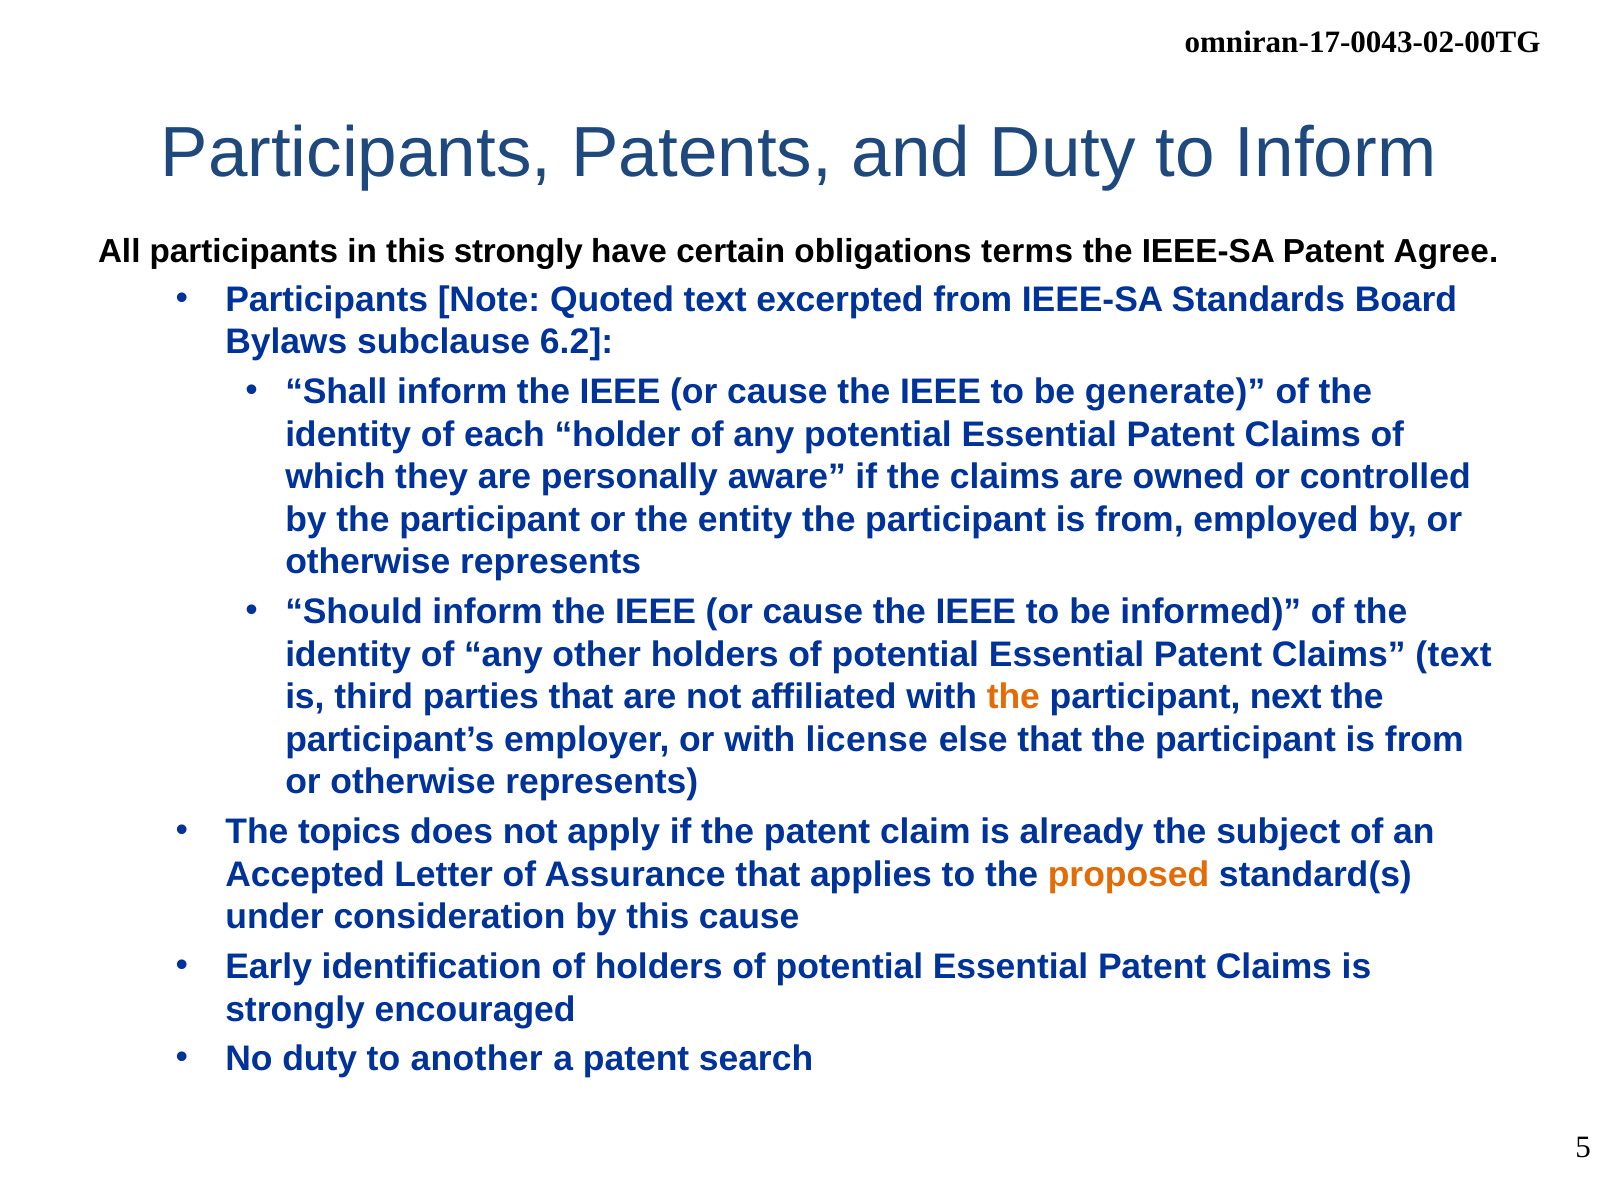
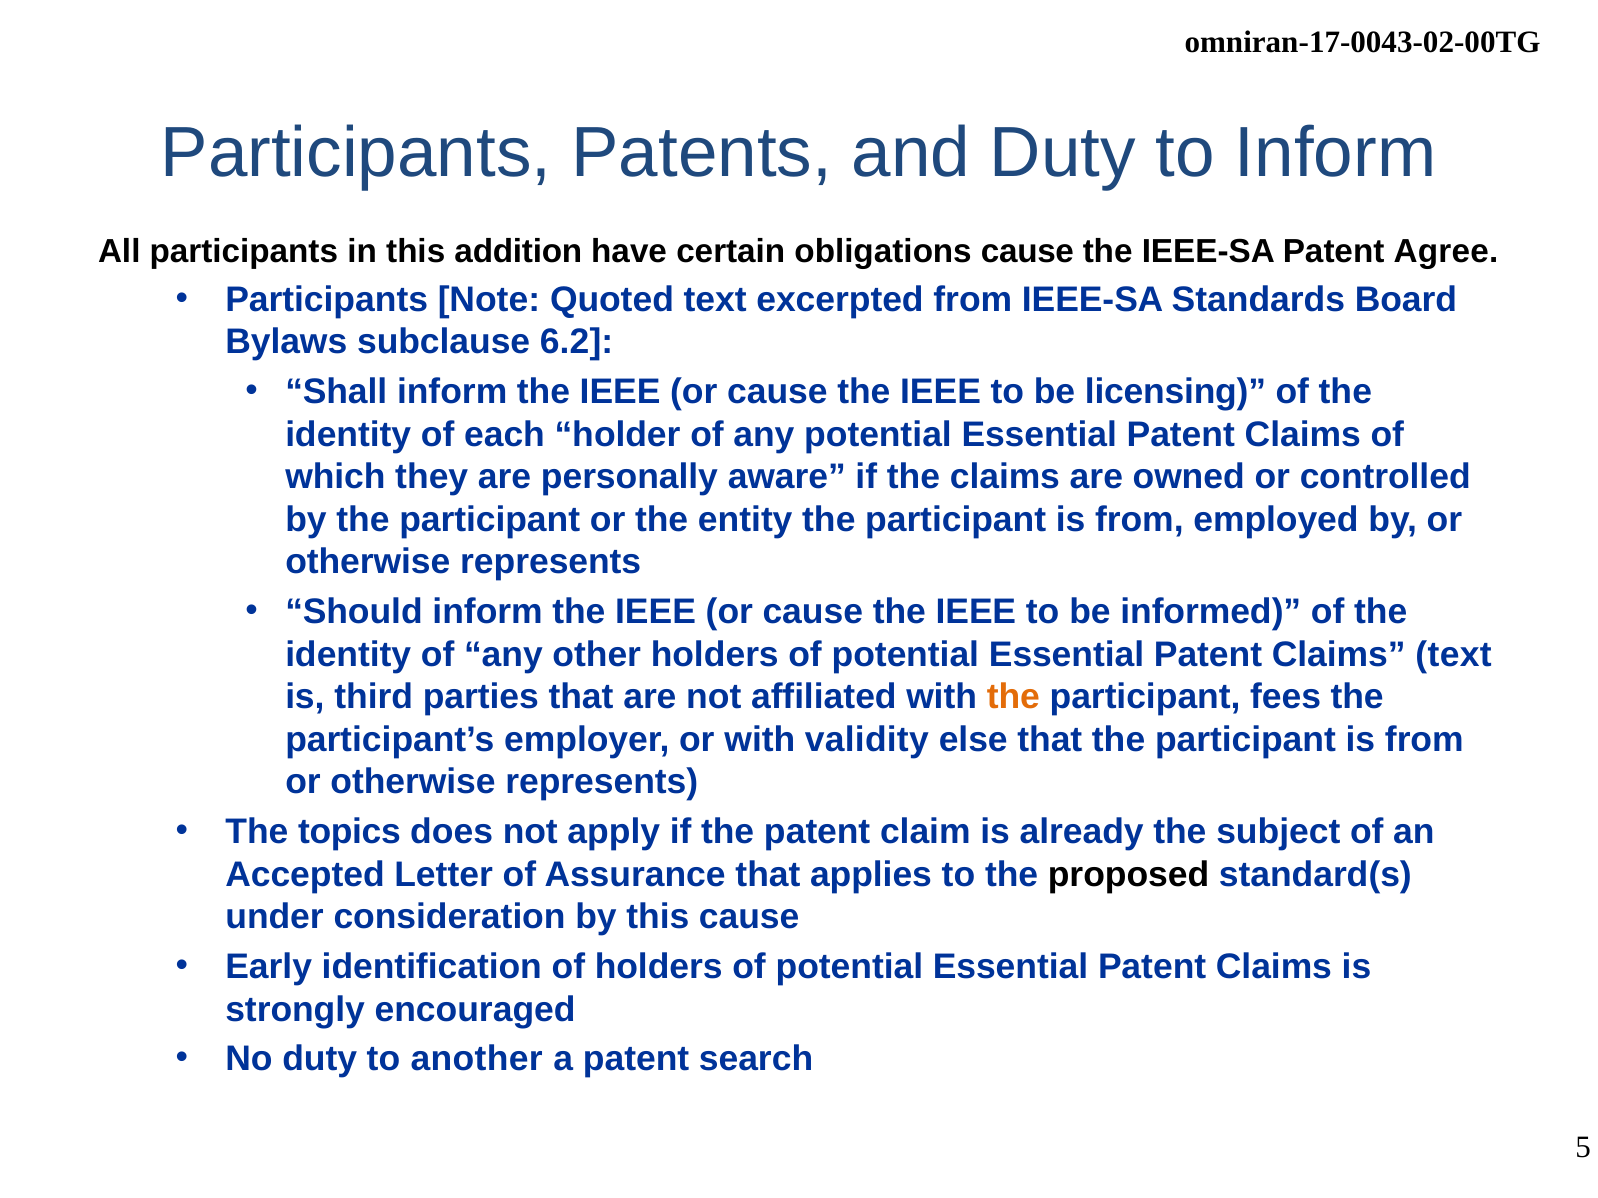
this strongly: strongly -> addition
obligations terms: terms -> cause
generate: generate -> licensing
next: next -> fees
license: license -> validity
proposed colour: orange -> black
